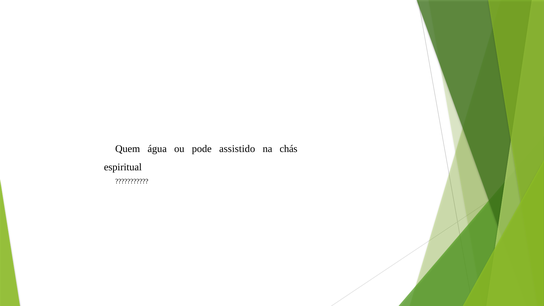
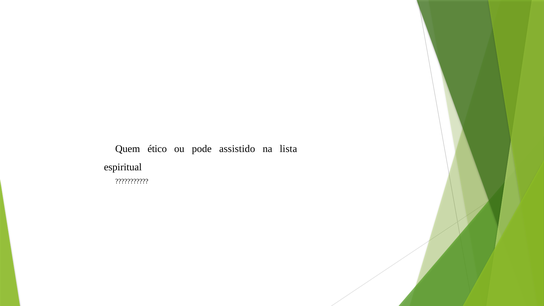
água: água -> ético
chás: chás -> lista
